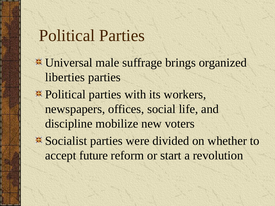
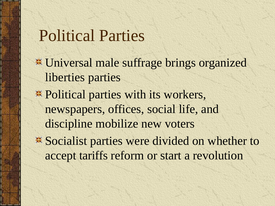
future: future -> tariffs
